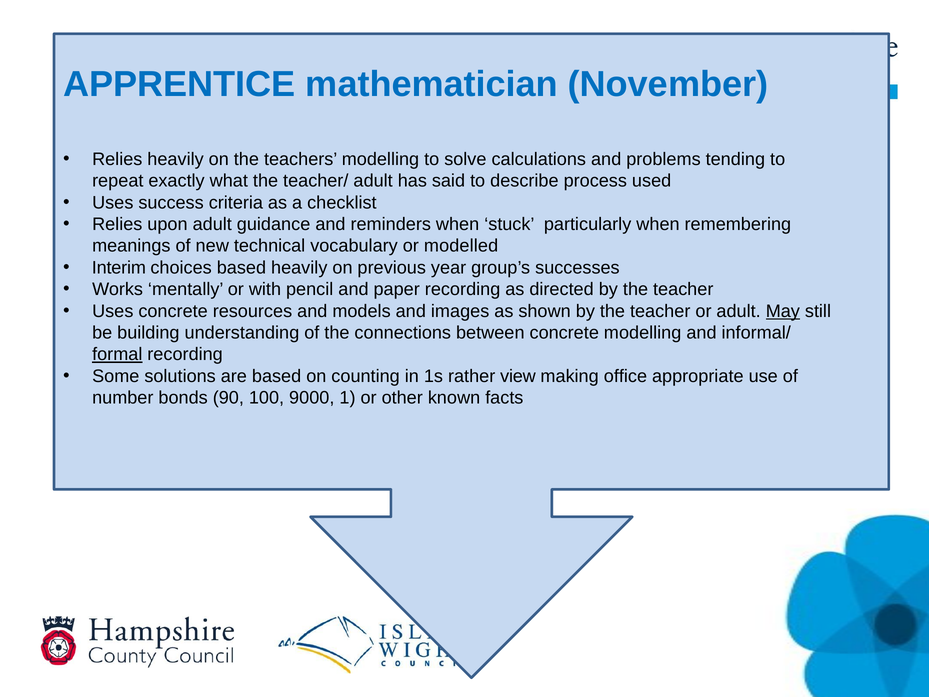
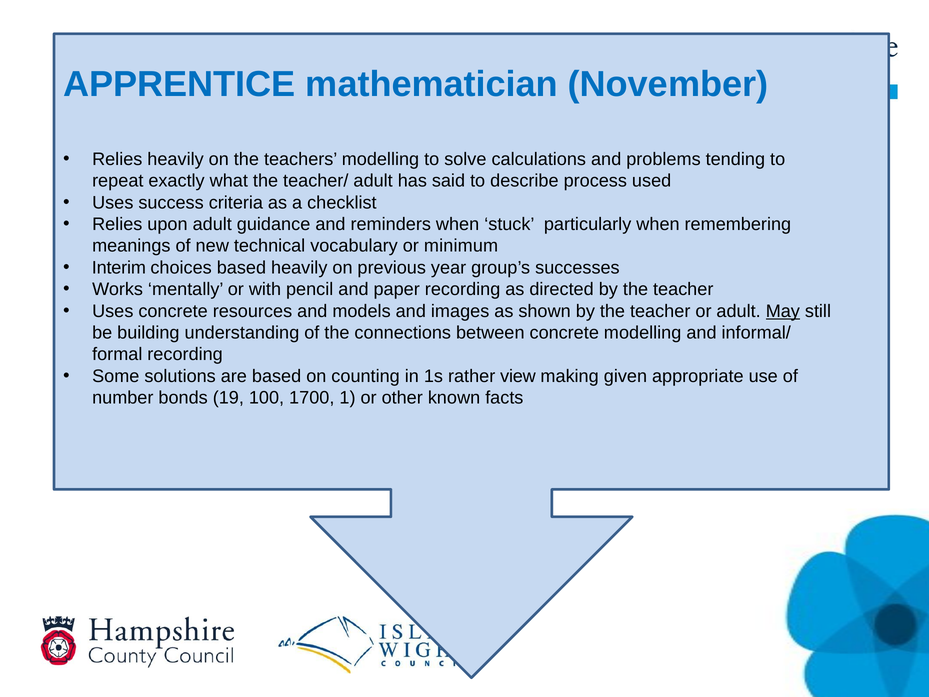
modelled: modelled -> minimum
formal underline: present -> none
office: office -> given
90: 90 -> 19
9000: 9000 -> 1700
